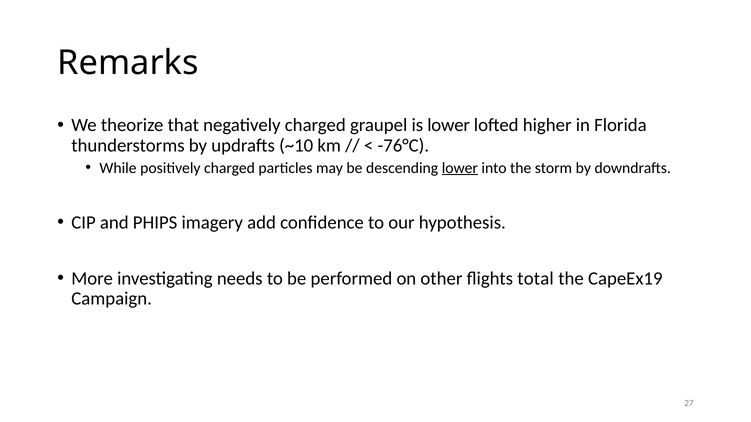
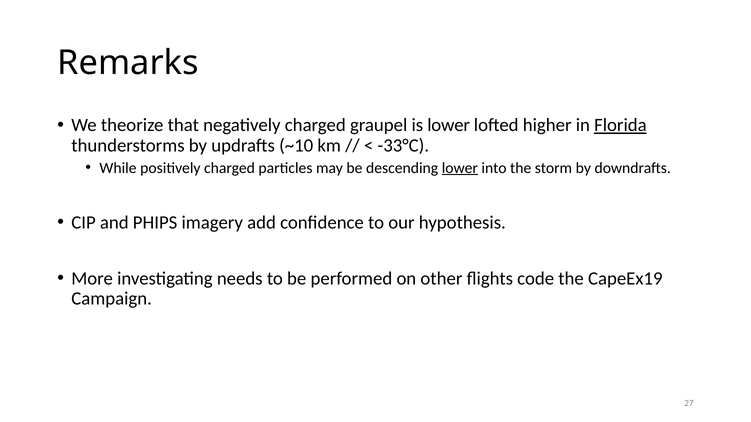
Florida underline: none -> present
-76°C: -76°C -> -33°C
total: total -> code
